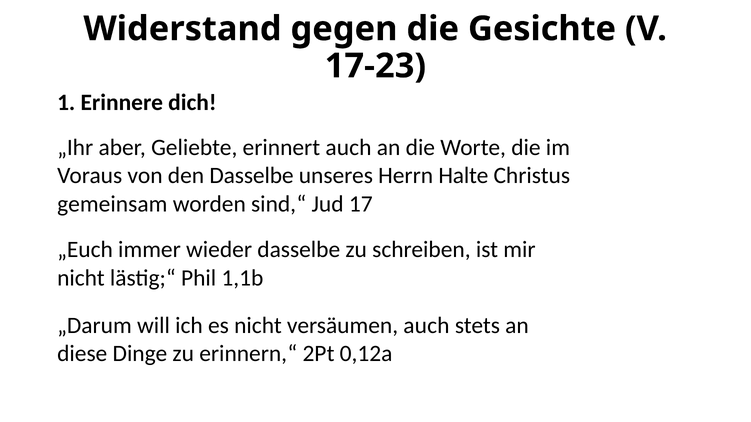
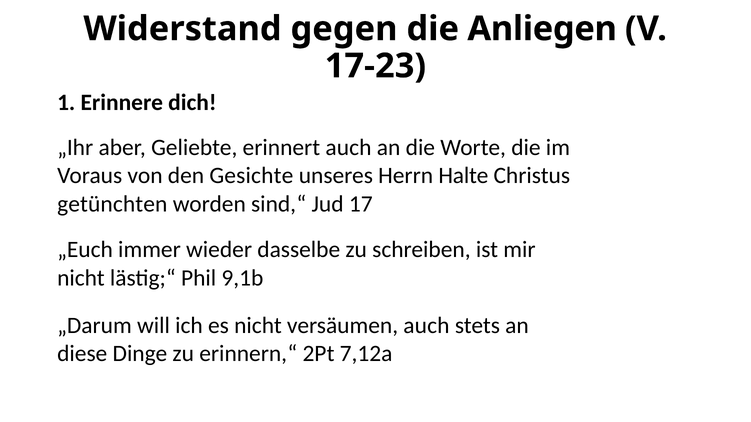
Gesichte: Gesichte -> Anliegen
den Dasselbe: Dasselbe -> Gesichte
gemeinsam: gemeinsam -> getünchten
1,1b: 1,1b -> 9,1b
0,12a: 0,12a -> 7,12a
